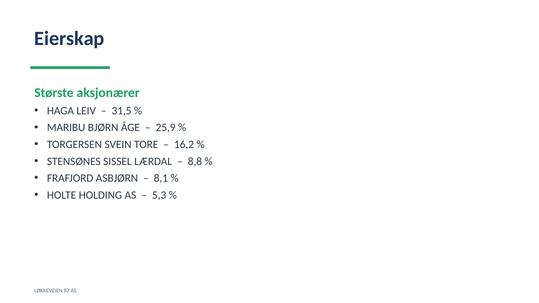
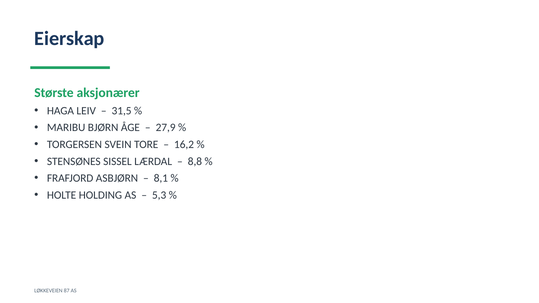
25,9: 25,9 -> 27,9
